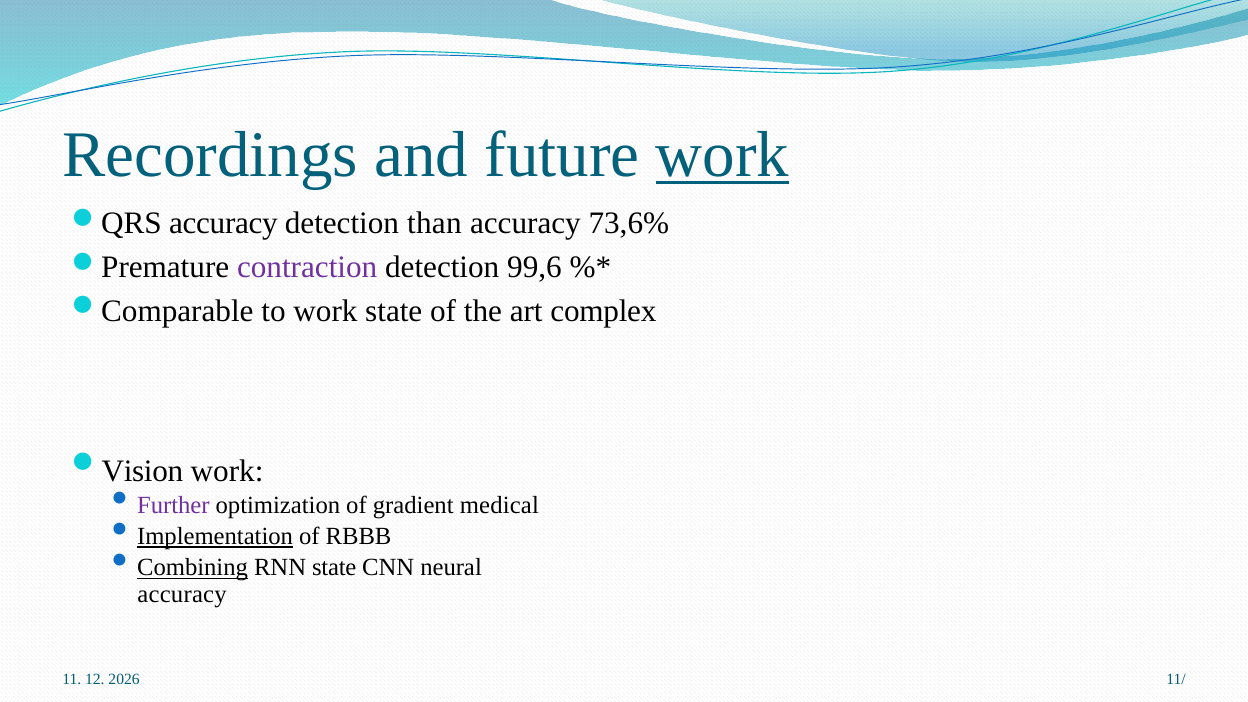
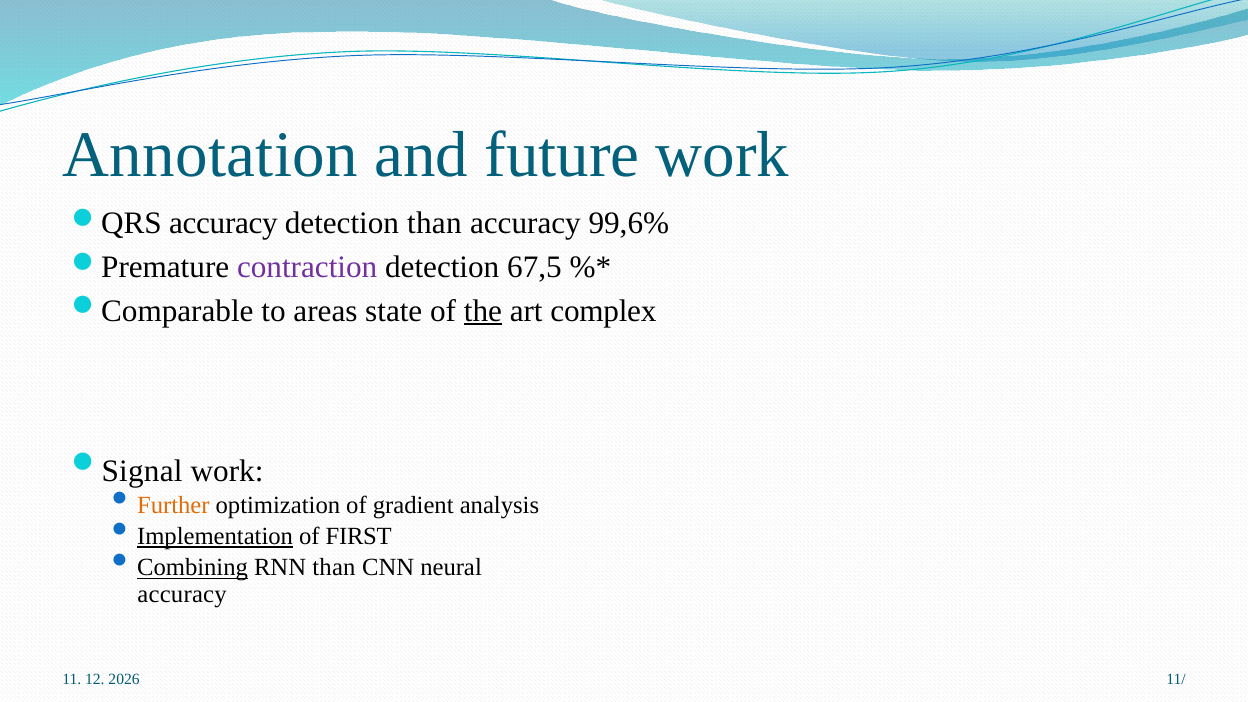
Recordings: Recordings -> Annotation
work at (723, 155) underline: present -> none
73,6%: 73,6% -> 99,6%
99,6: 99,6 -> 67,5
to work: work -> areas
the underline: none -> present
Vision: Vision -> Signal
Further colour: purple -> orange
medical: medical -> analysis
RBBB: RBBB -> FIRST
RNN state: state -> than
